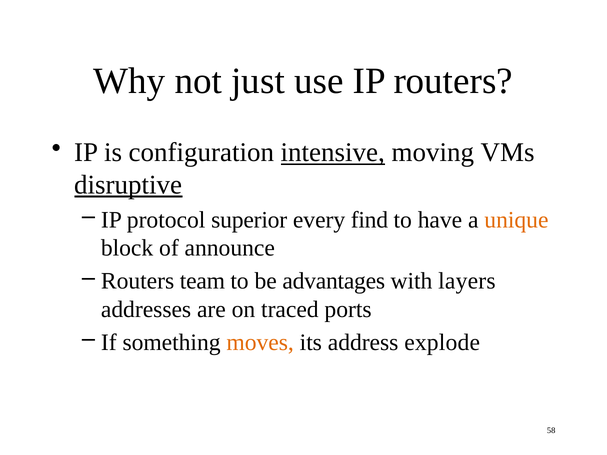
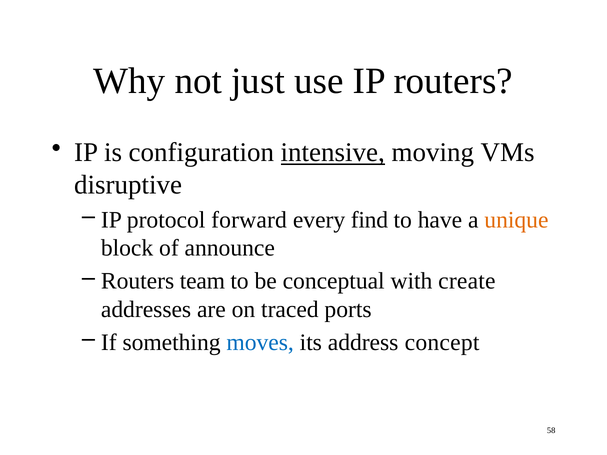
disruptive underline: present -> none
superior: superior -> forward
advantages: advantages -> conceptual
layers: layers -> create
moves colour: orange -> blue
explode: explode -> concept
